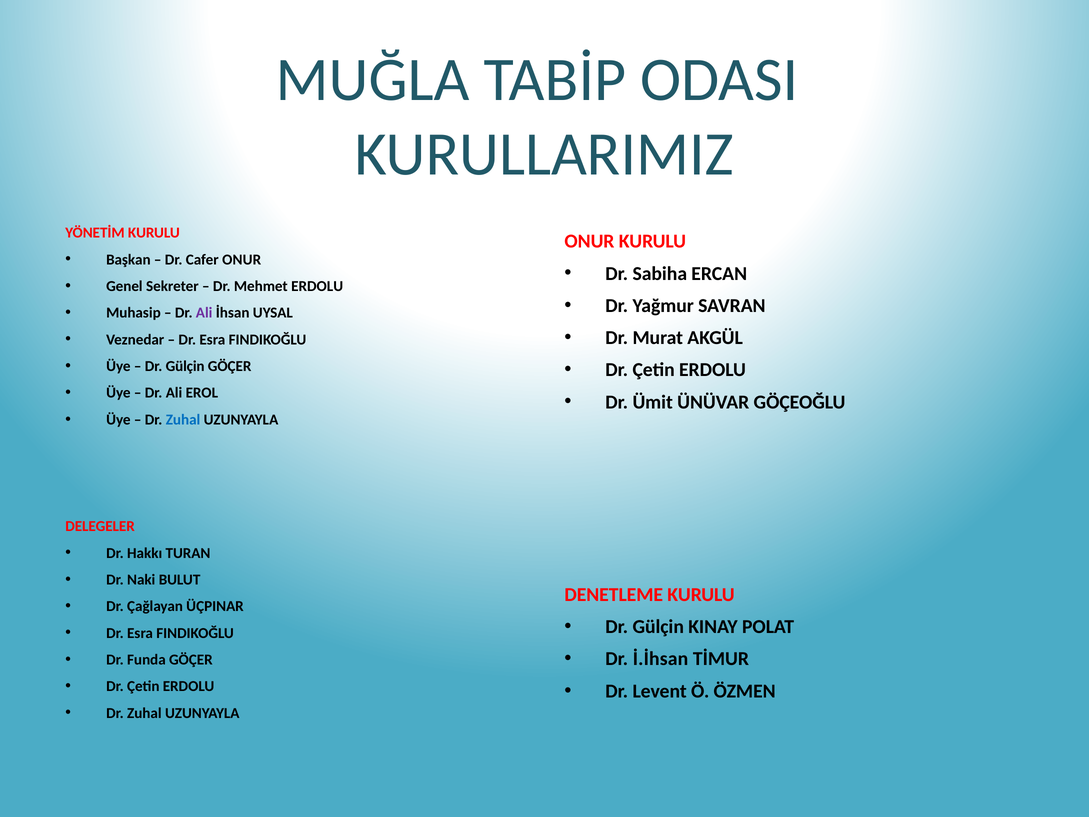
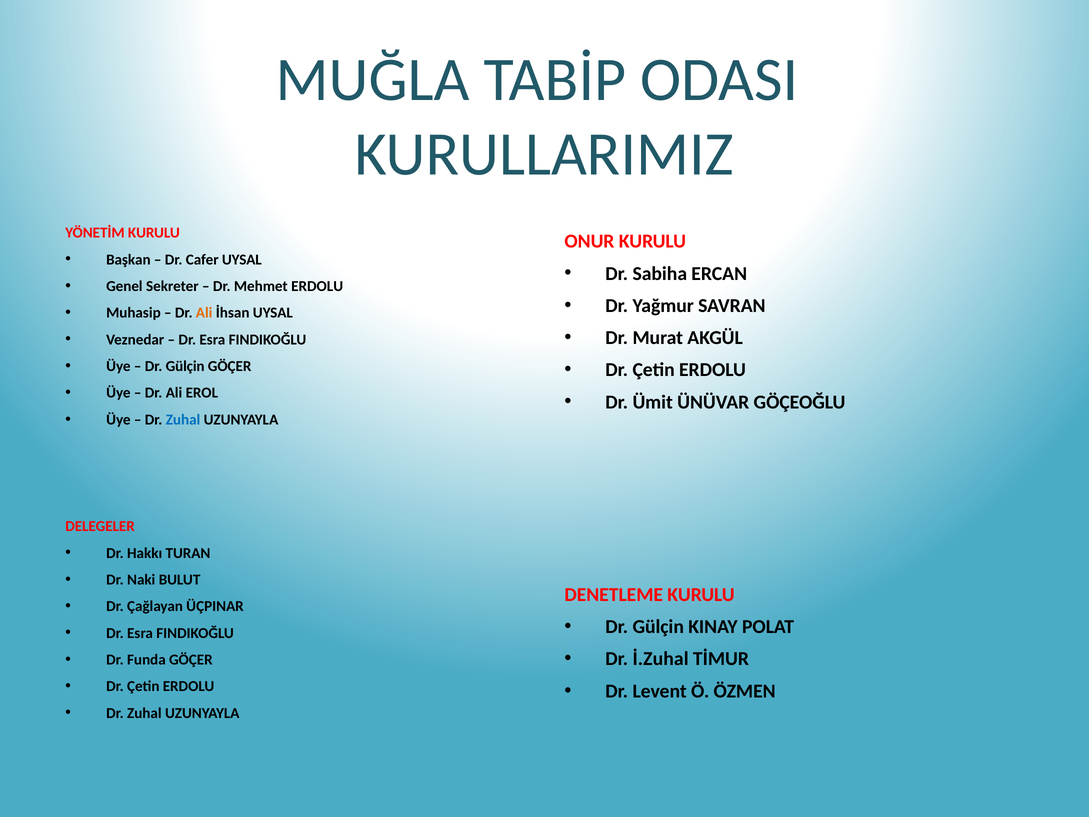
Cafer ONUR: ONUR -> UYSAL
Ali at (204, 313) colour: purple -> orange
İ.İhsan: İ.İhsan -> İ.Zuhal
